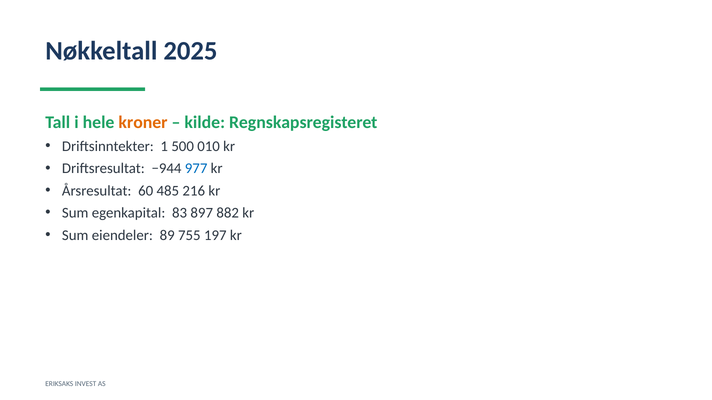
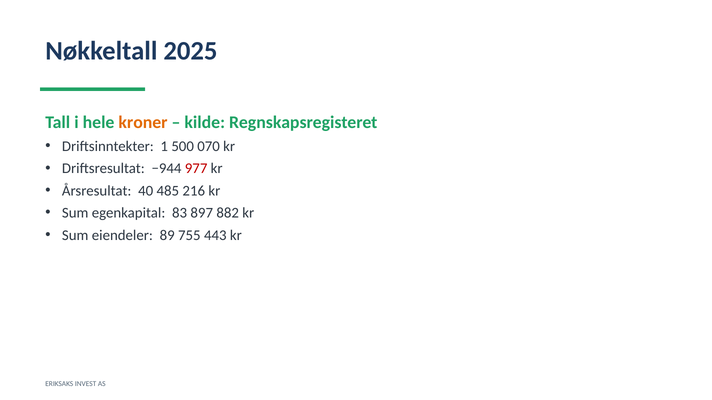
010: 010 -> 070
977 colour: blue -> red
60: 60 -> 40
197: 197 -> 443
